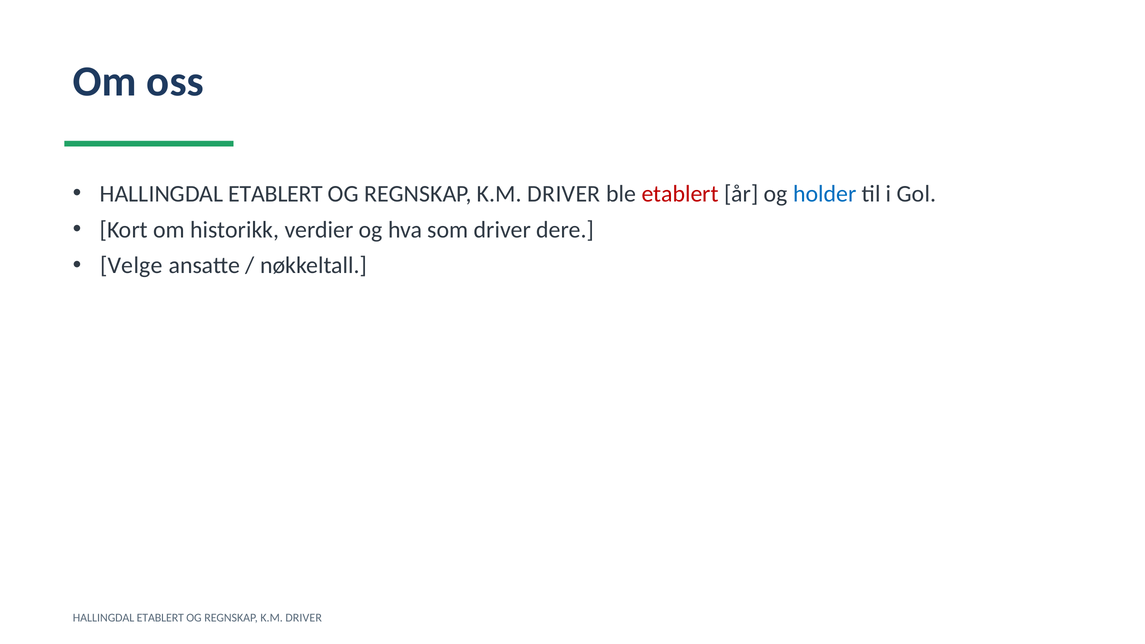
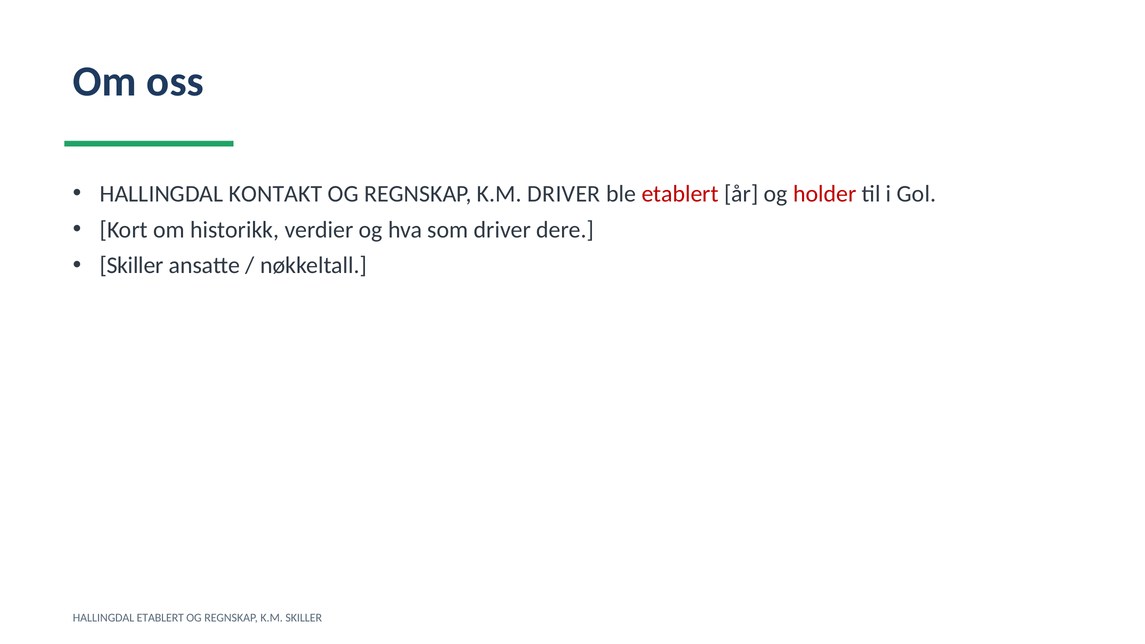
ETABLERT at (276, 194): ETABLERT -> KONTAKT
holder colour: blue -> red
Velge at (131, 266): Velge -> Skiller
DRIVER at (304, 618): DRIVER -> SKILLER
